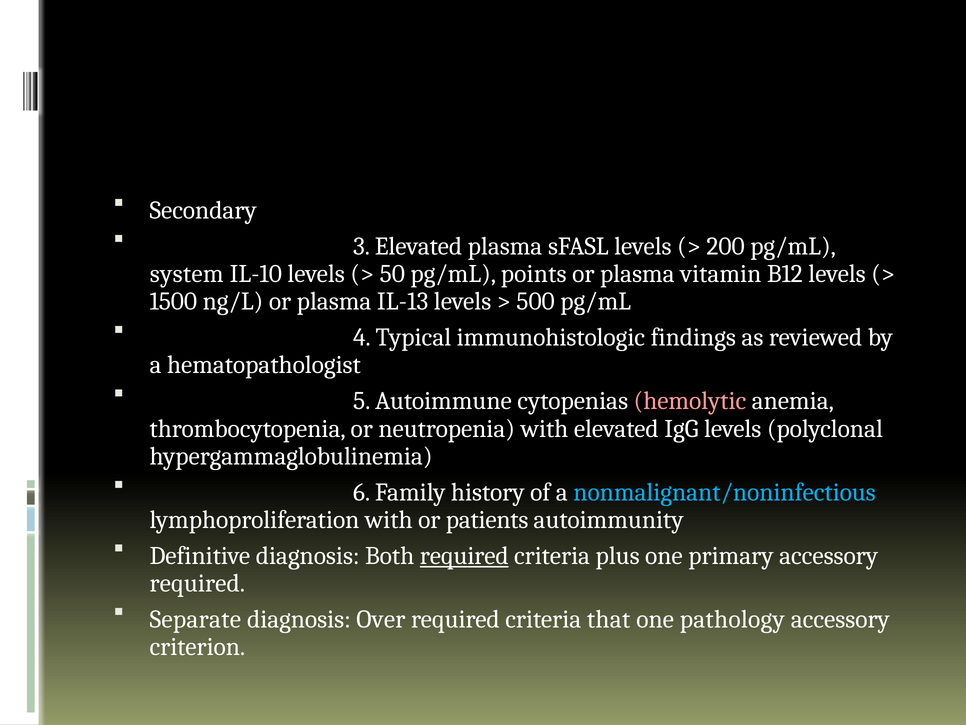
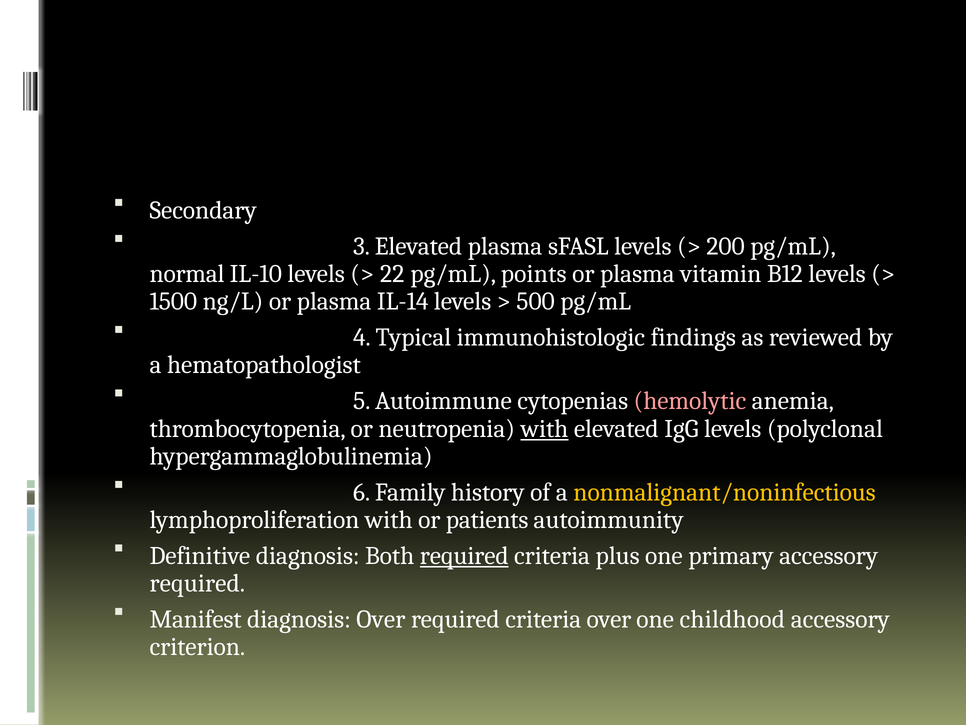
system: system -> normal
50: 50 -> 22
IL-13: IL-13 -> IL-14
with at (545, 428) underline: none -> present
nonmalignant/noninfectious colour: light blue -> yellow
Separate: Separate -> Manifest
criteria that: that -> over
pathology: pathology -> childhood
